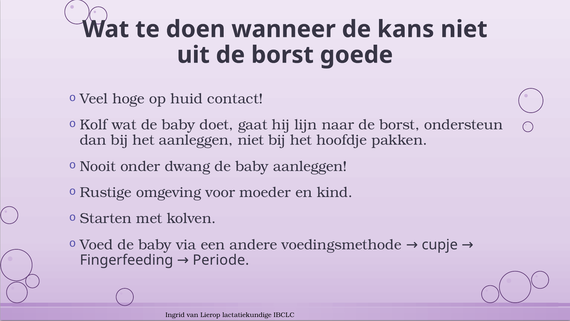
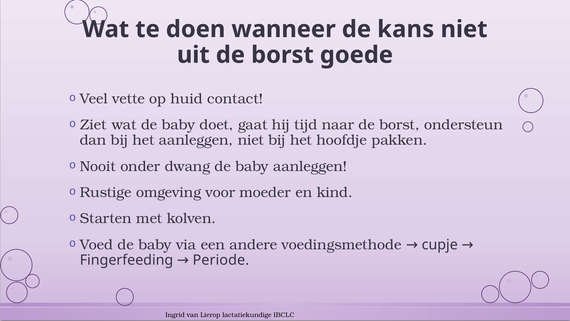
hoge: hoge -> vette
Kolf: Kolf -> Ziet
lijn: lijn -> tijd
